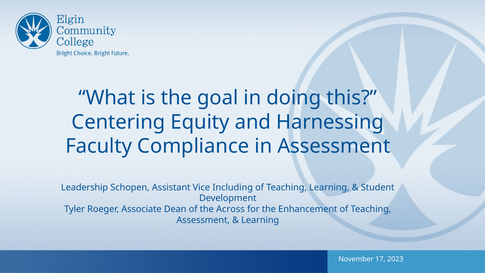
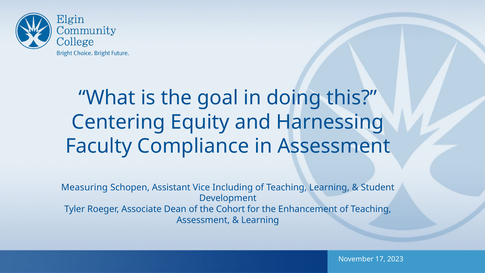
Leadership: Leadership -> Measuring
Across: Across -> Cohort
